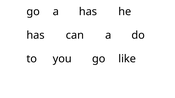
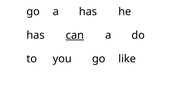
can underline: none -> present
